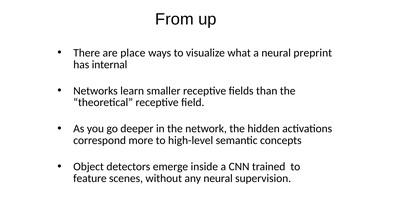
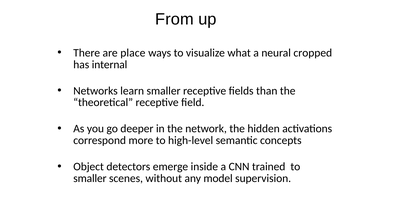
preprint: preprint -> cropped
feature at (90, 178): feature -> smaller
any neural: neural -> model
